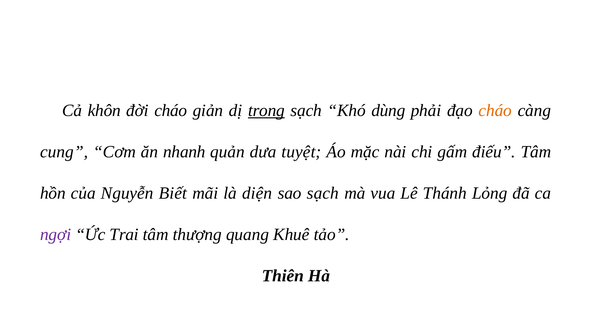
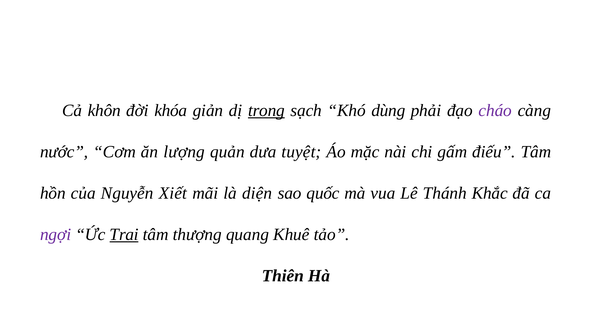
đời cháo: cháo -> khóa
cháo at (495, 110) colour: orange -> purple
cung: cung -> nước
nhanh: nhanh -> lượng
Biết: Biết -> Xiết
sao sạch: sạch -> quốc
Lỏng: Lỏng -> Khắc
Trai underline: none -> present
